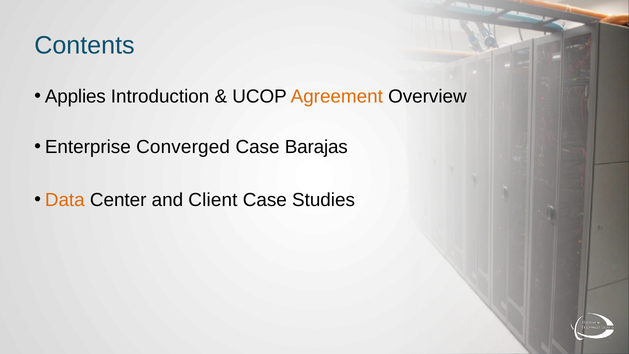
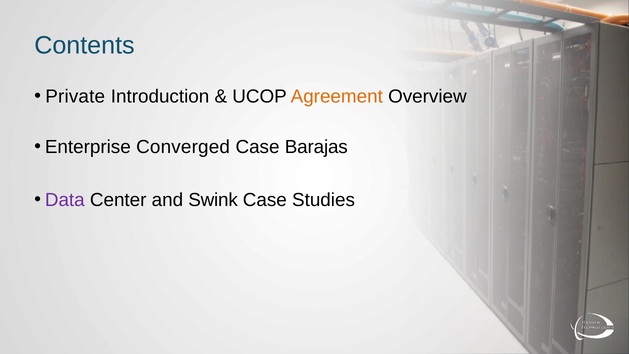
Applies: Applies -> Private
Data colour: orange -> purple
Client: Client -> Swink
